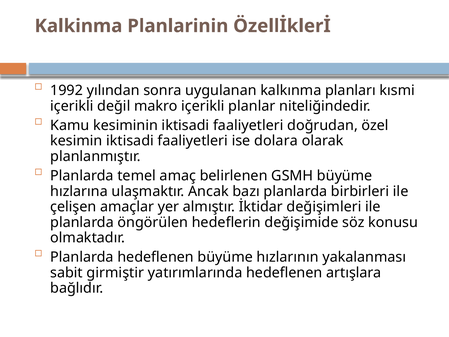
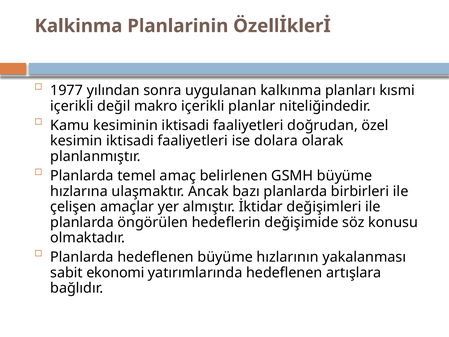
1992: 1992 -> 1977
girmiştir: girmiştir -> ekonomi
